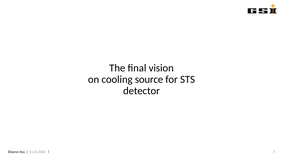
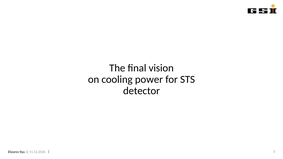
source: source -> power
